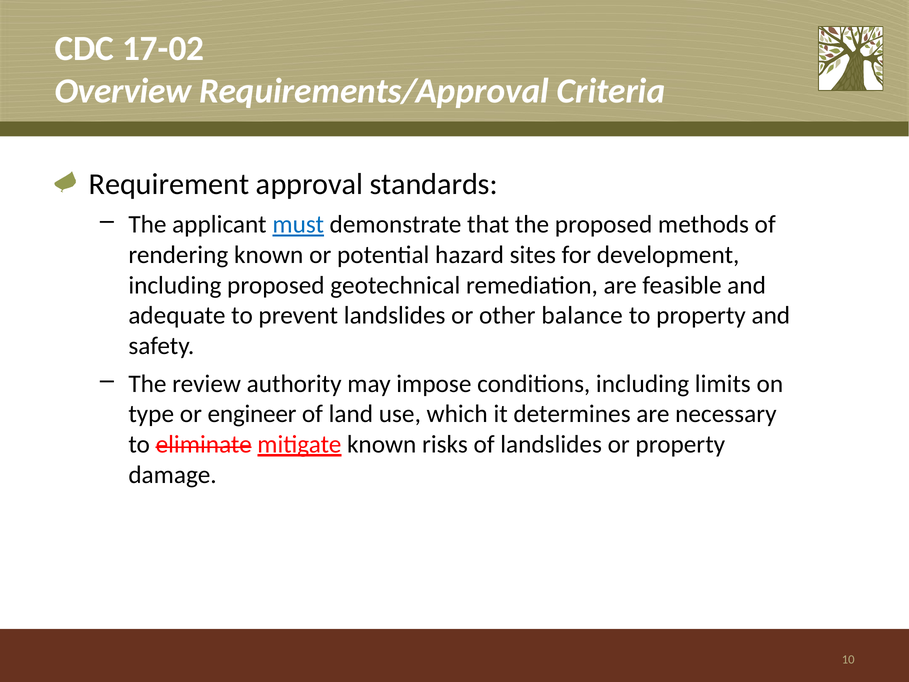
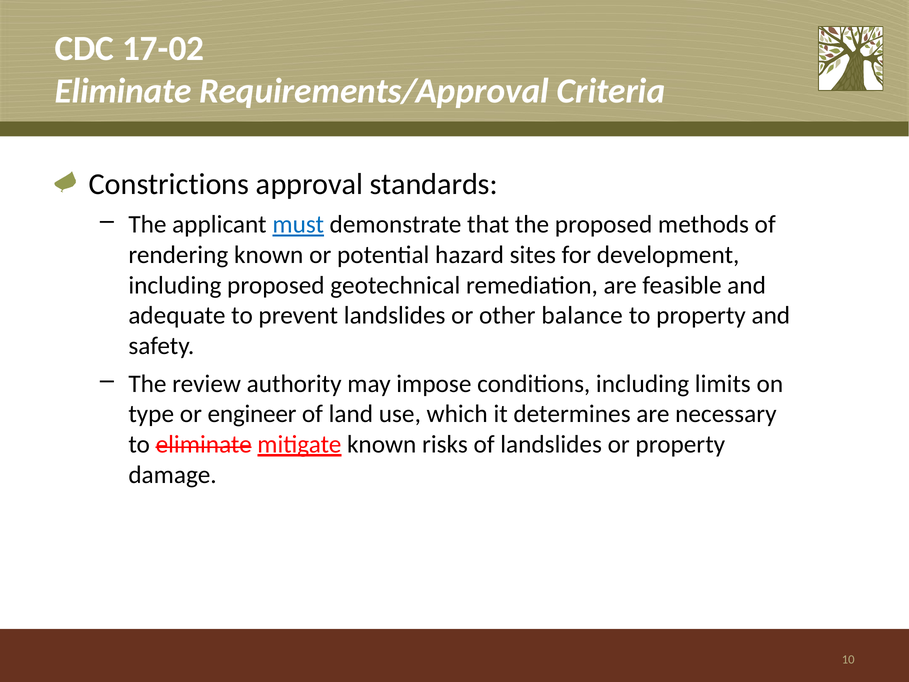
Overview at (123, 91): Overview -> Eliminate
Requirement: Requirement -> Constrictions
